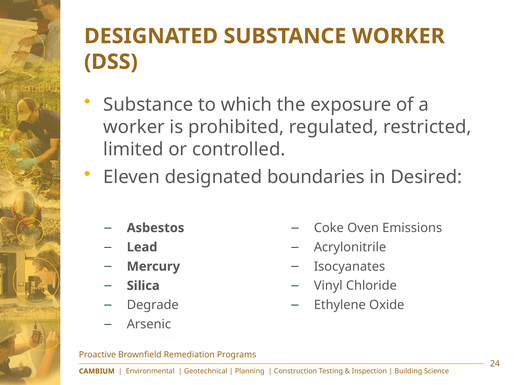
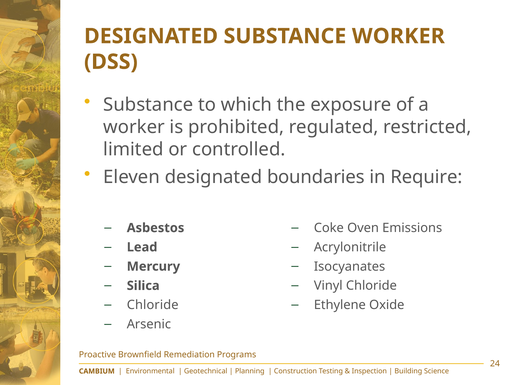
Desired: Desired -> Require
Degrade at (153, 305): Degrade -> Chloride
